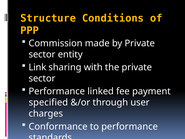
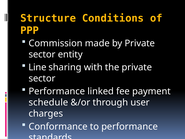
Link: Link -> Line
specified: specified -> schedule
